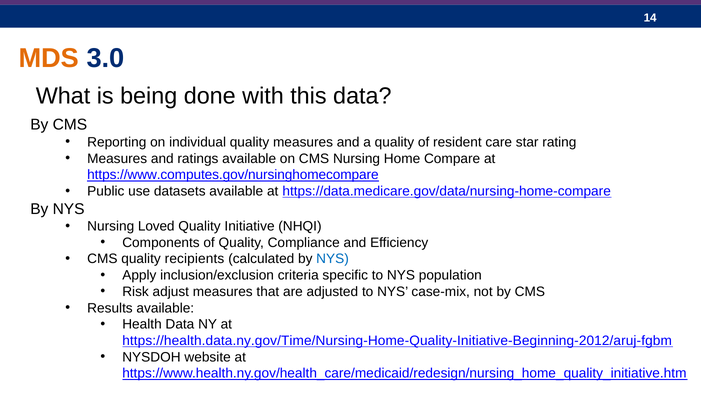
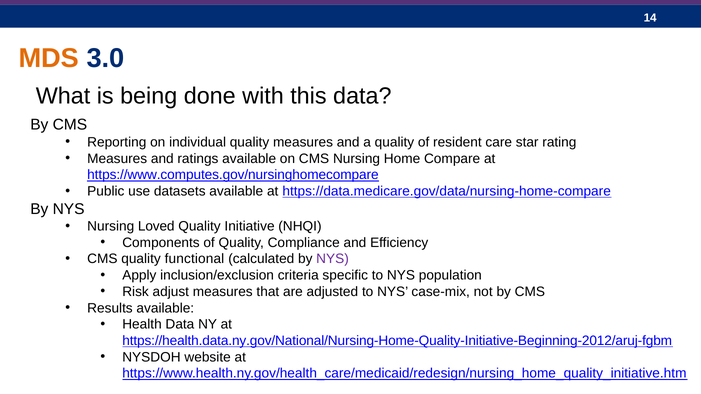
recipients: recipients -> functional
NYS at (333, 259) colour: blue -> purple
https://health.data.ny.gov/Time/Nursing-Home-Quality-Initiative-Beginning-2012/aruj-fgbm: https://health.data.ny.gov/Time/Nursing-Home-Quality-Initiative-Beginning-2012/aruj-fgbm -> https://health.data.ny.gov/National/Nursing-Home-Quality-Initiative-Beginning-2012/aruj-fgbm
